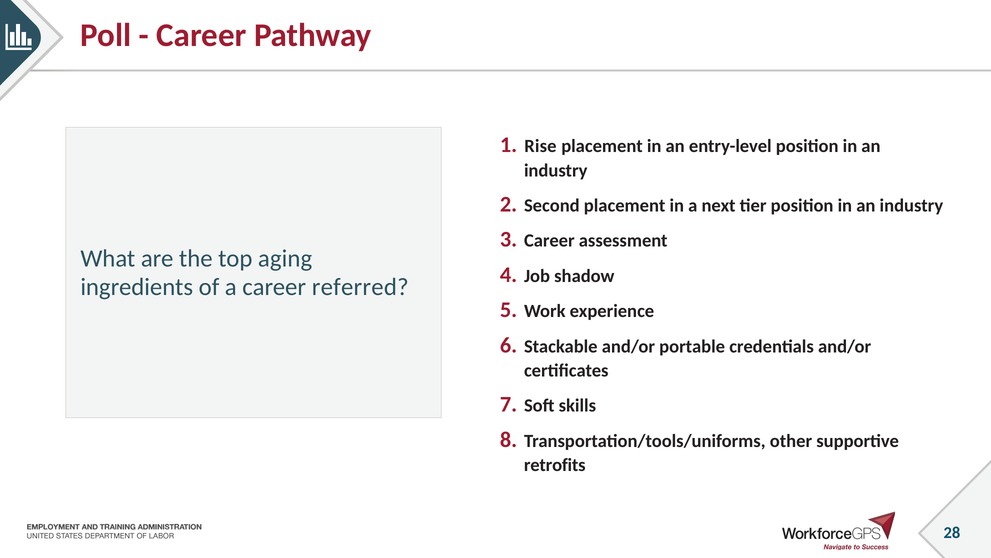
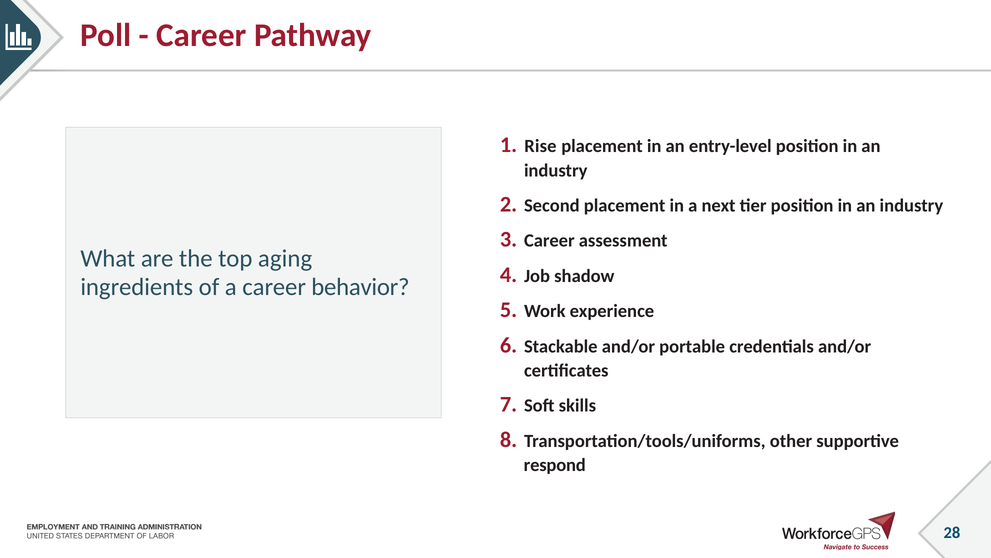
referred: referred -> behavior
retrofits: retrofits -> respond
